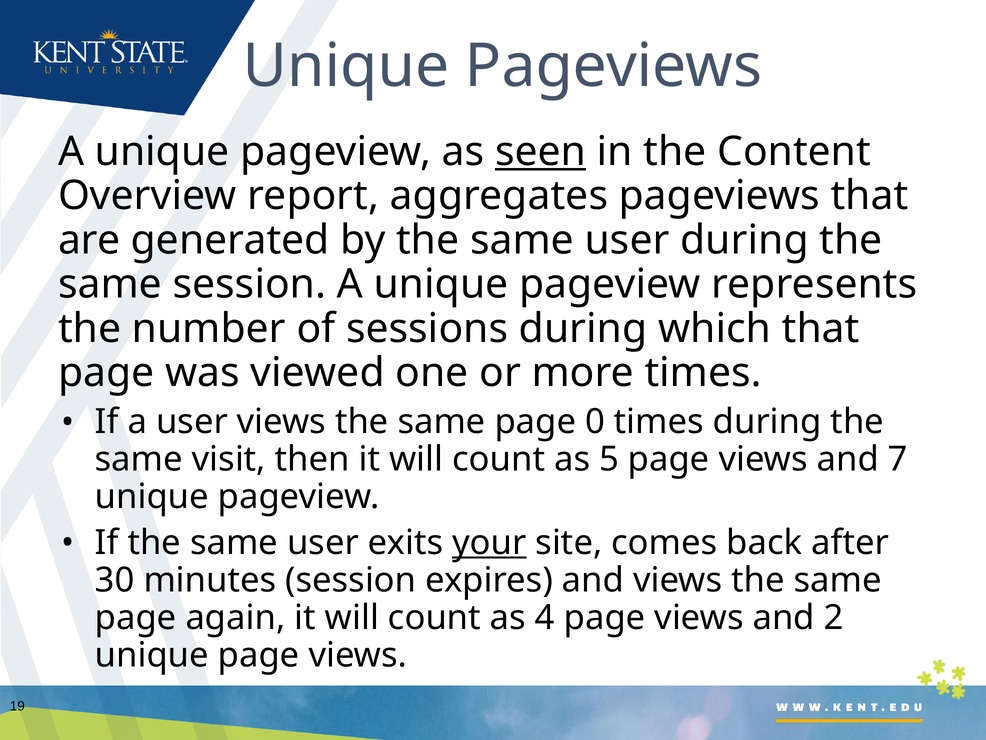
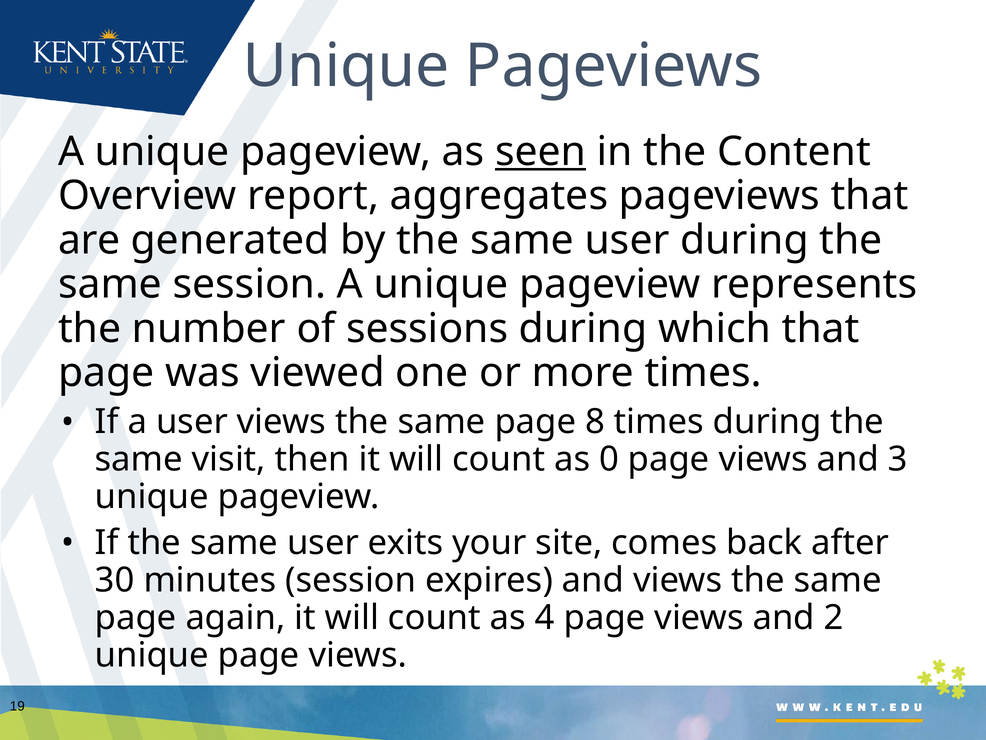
0: 0 -> 8
5: 5 -> 0
7: 7 -> 3
your underline: present -> none
